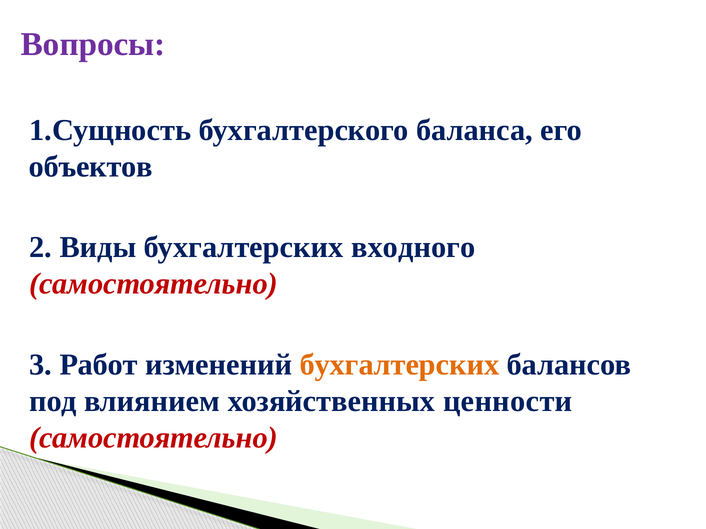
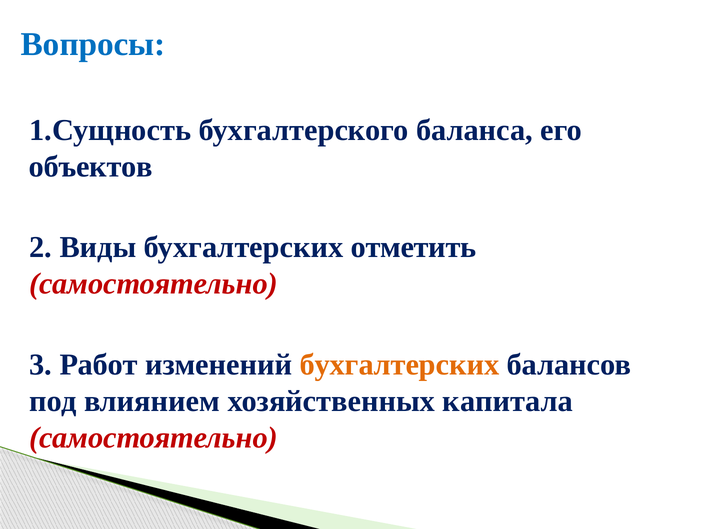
Вопросы colour: purple -> blue
входного: входного -> отметить
ценности: ценности -> капитала
